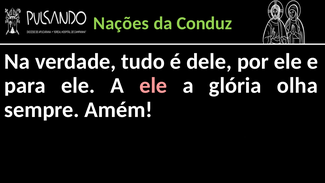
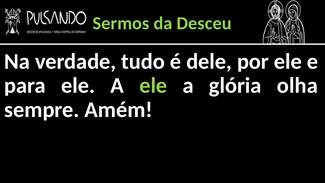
Nações: Nações -> Sermos
Conduz: Conduz -> Desceu
ele at (153, 85) colour: pink -> light green
